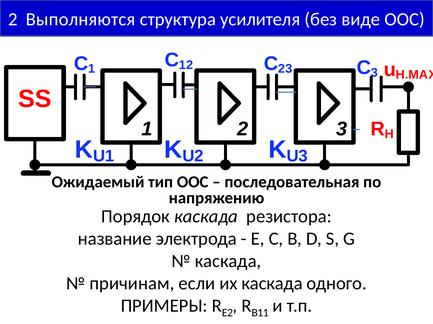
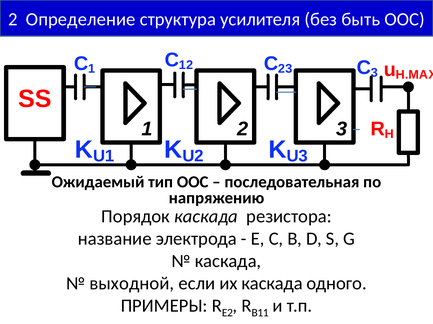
Выполняются: Выполняются -> Определение
виде: виде -> быть
причинам: причинам -> выходной
